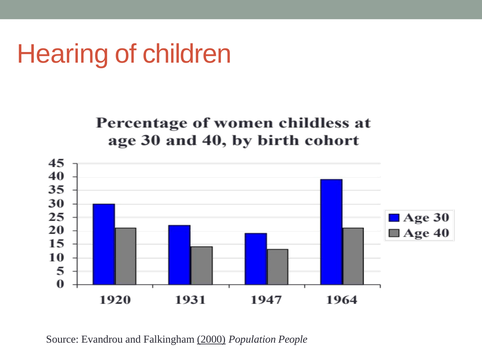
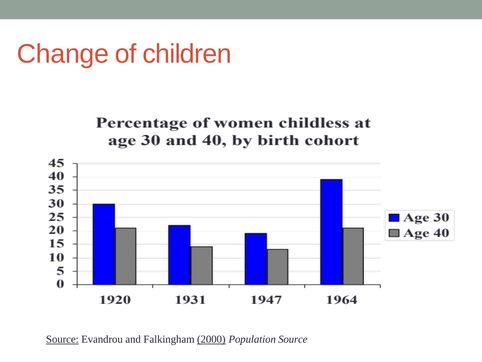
Hearing: Hearing -> Change
Source at (62, 339) underline: none -> present
Population People: People -> Source
